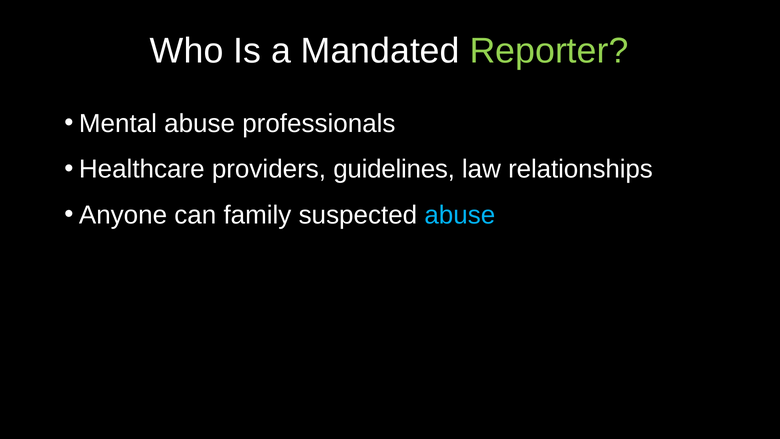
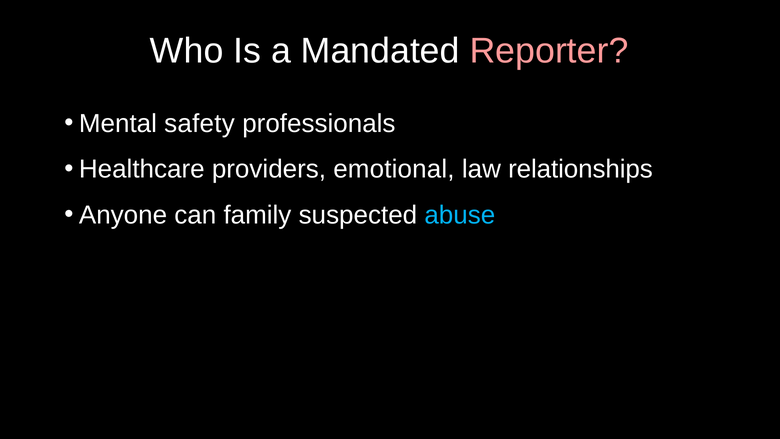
Reporter colour: light green -> pink
Mental abuse: abuse -> safety
guidelines: guidelines -> emotional
